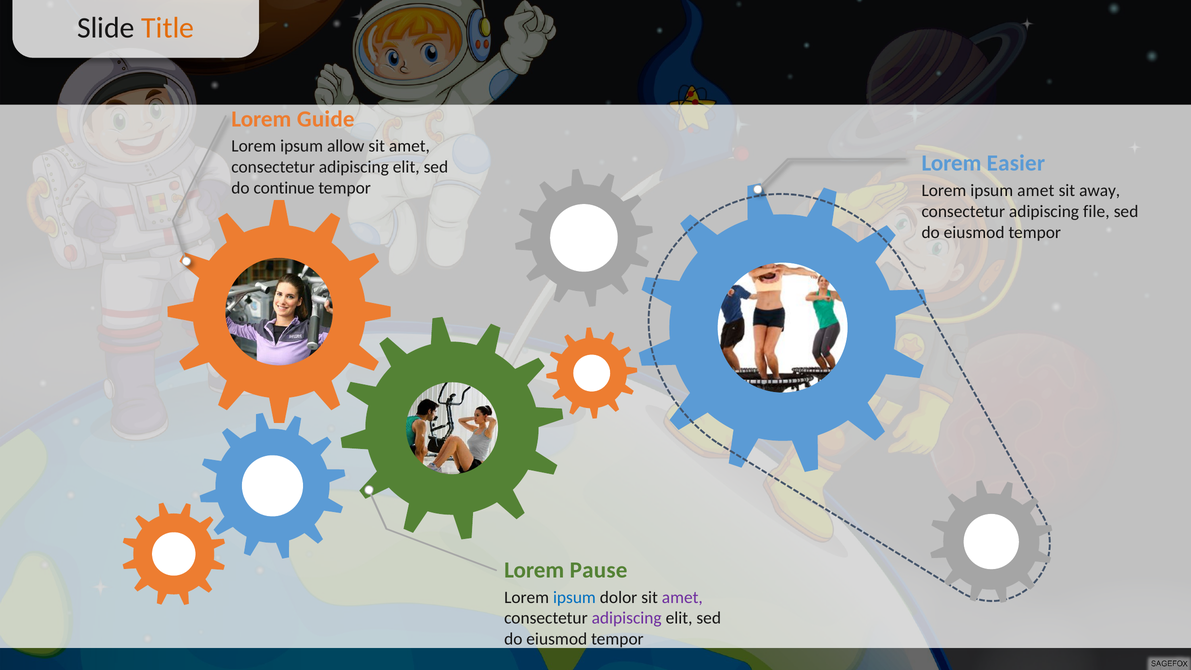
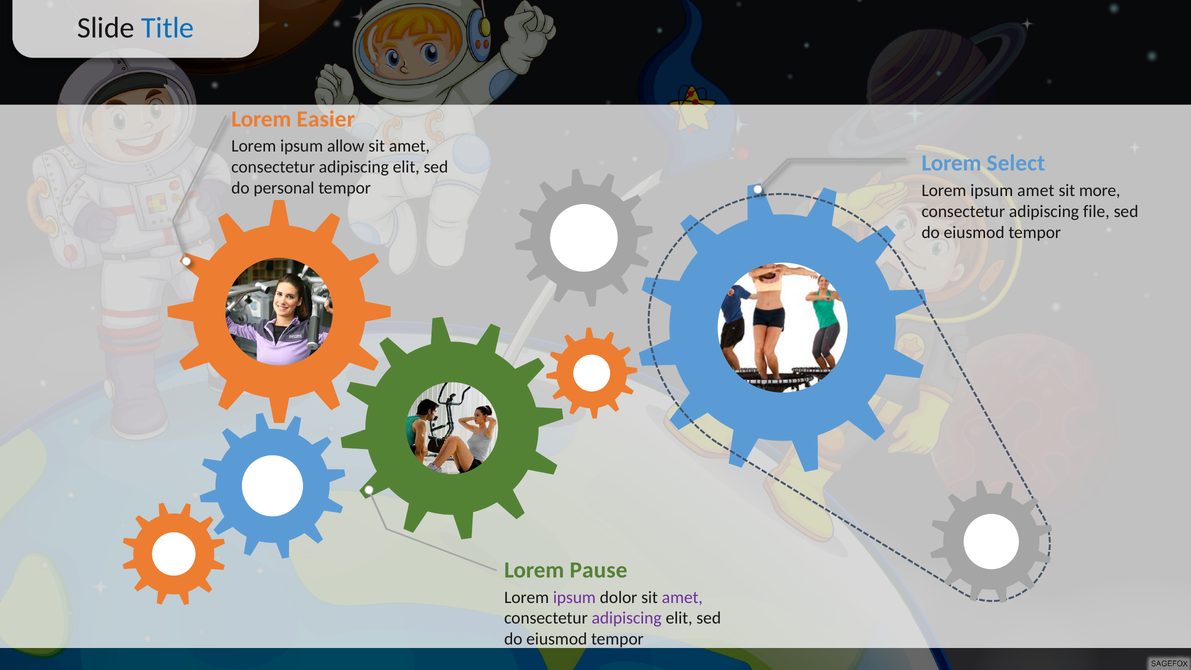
Title colour: orange -> blue
Guide: Guide -> Easier
Easier: Easier -> Select
continue: continue -> personal
away: away -> more
ipsum at (574, 597) colour: blue -> purple
